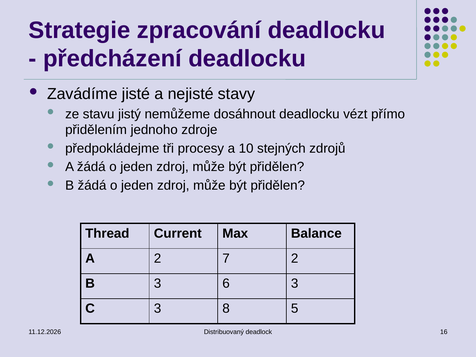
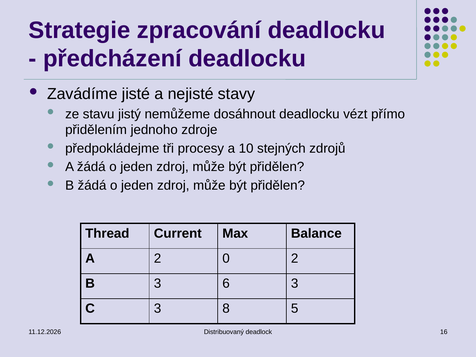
7: 7 -> 0
